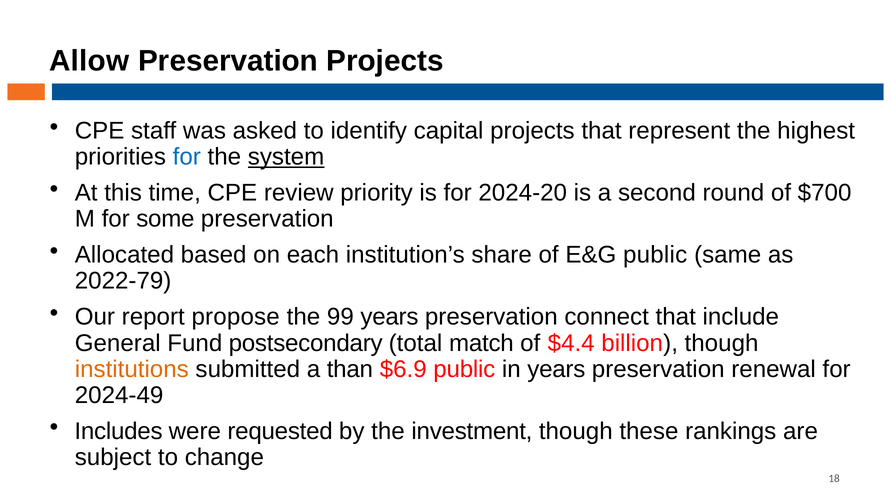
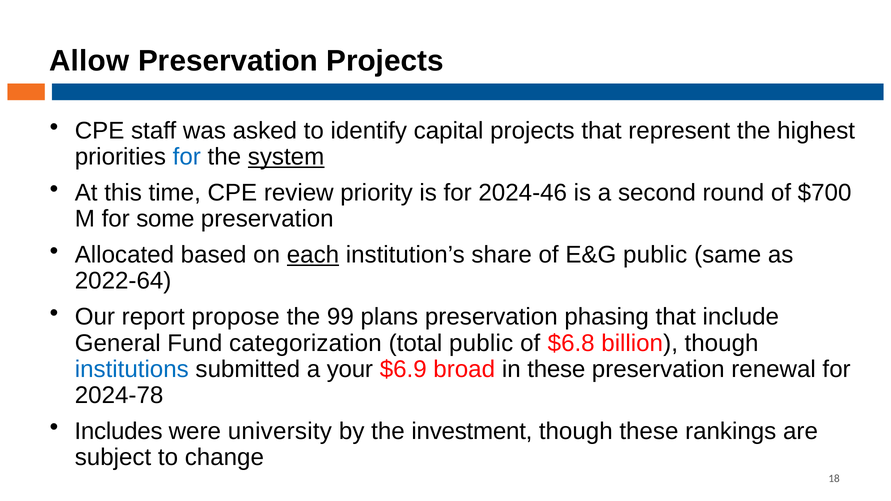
2024-20: 2024-20 -> 2024-46
each underline: none -> present
2022-79: 2022-79 -> 2022-64
99 years: years -> plans
connect: connect -> phasing
postsecondary: postsecondary -> categorization
total match: match -> public
$4.4: $4.4 -> $6.8
institutions colour: orange -> blue
than: than -> your
$6.9 public: public -> broad
in years: years -> these
2024-49: 2024-49 -> 2024-78
requested: requested -> university
